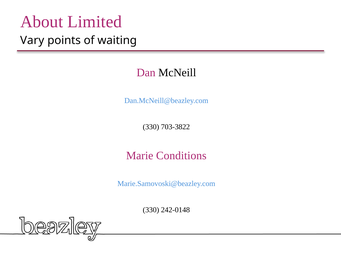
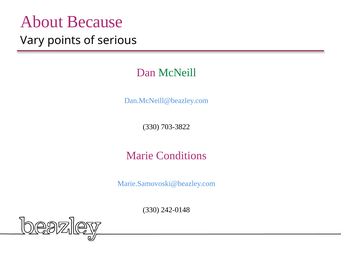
Limited: Limited -> Because
waiting: waiting -> serious
McNeill colour: black -> green
